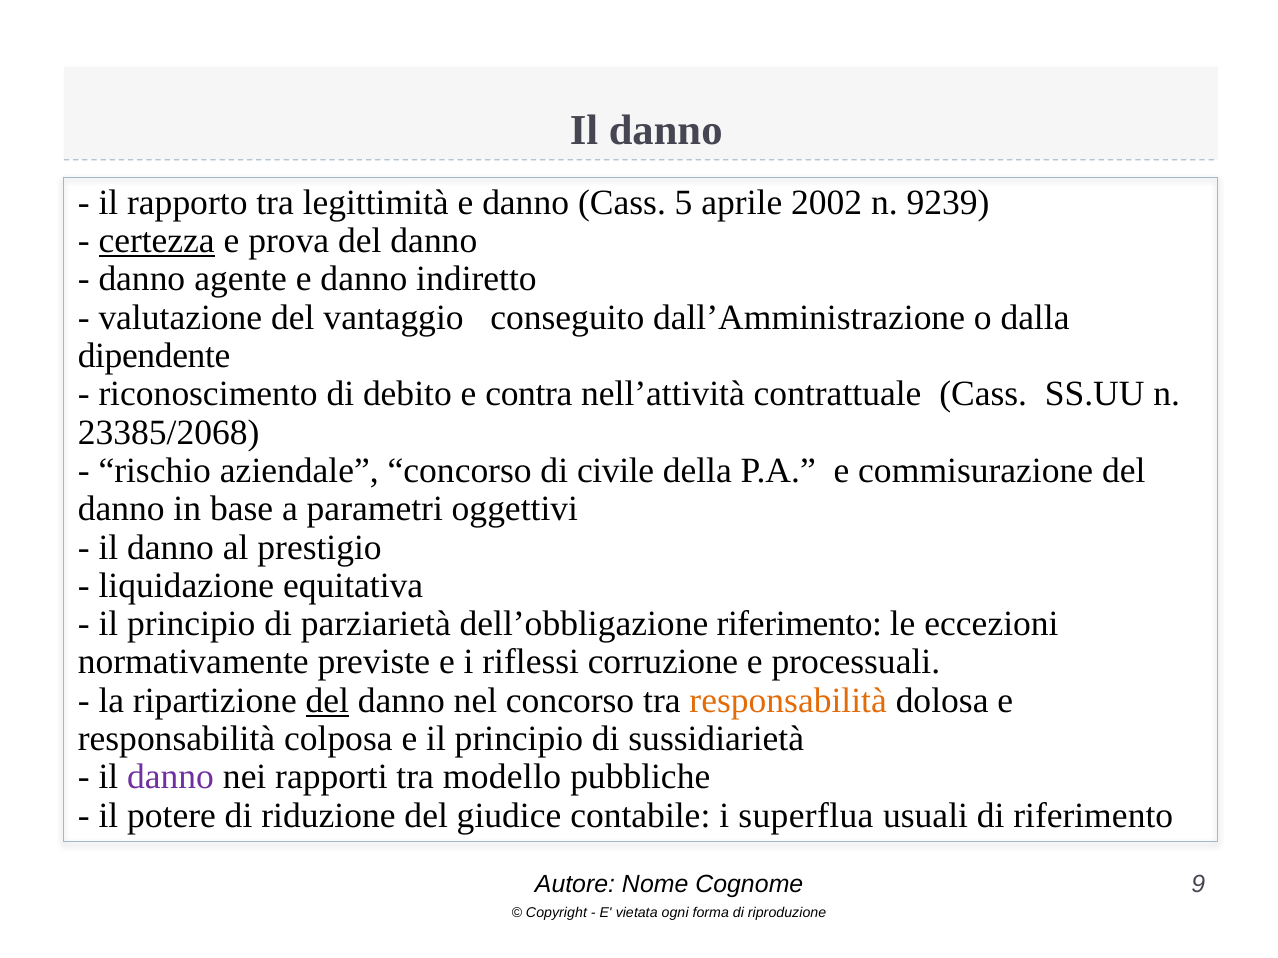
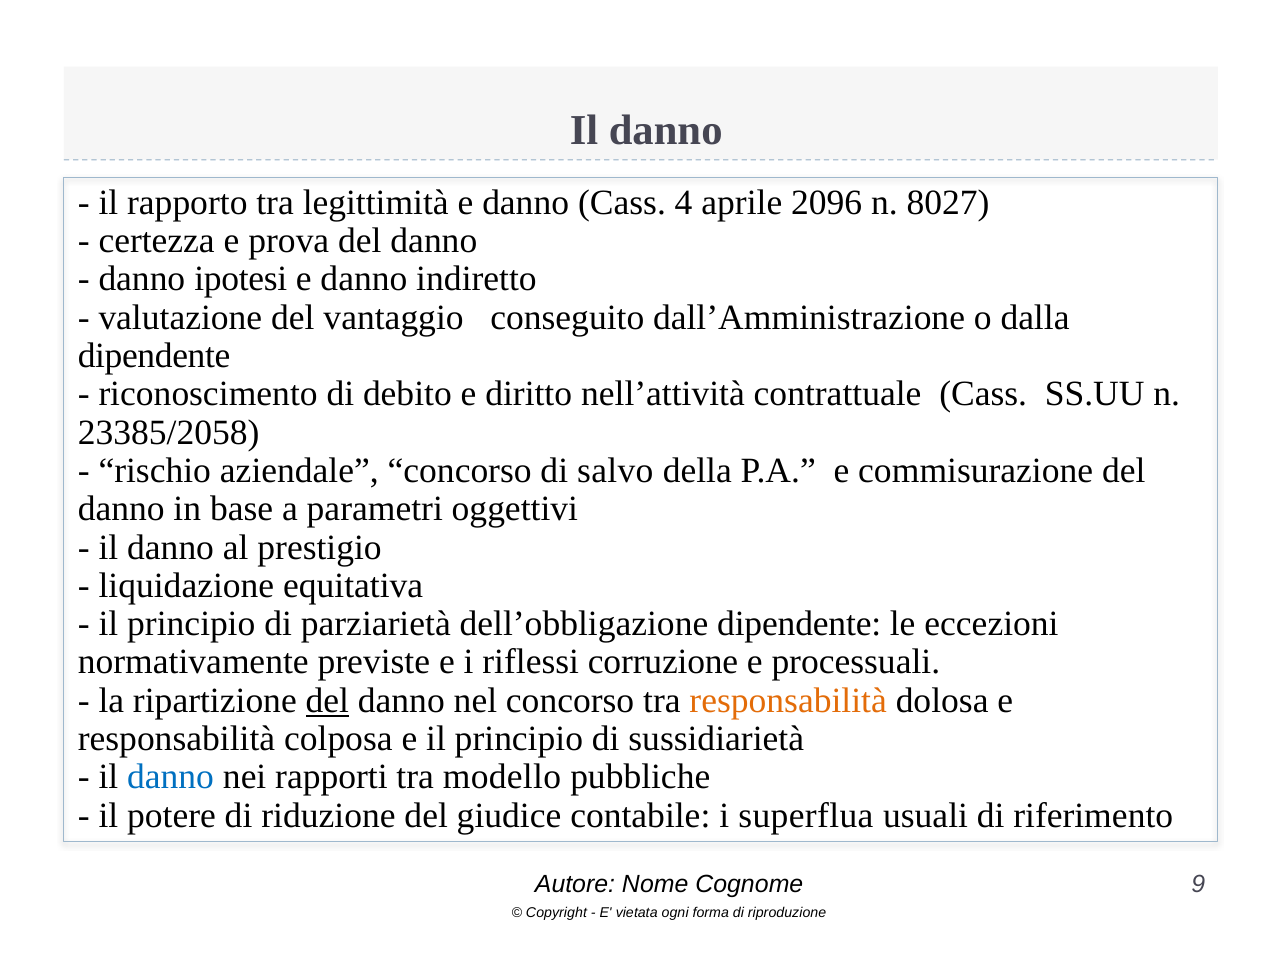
5: 5 -> 4
2002: 2002 -> 2096
9239: 9239 -> 8027
certezza underline: present -> none
agente: agente -> ipotesi
contra: contra -> diritto
23385/2068: 23385/2068 -> 23385/2058
civile: civile -> salvo
dell’obbligazione riferimento: riferimento -> dipendente
danno at (171, 778) colour: purple -> blue
